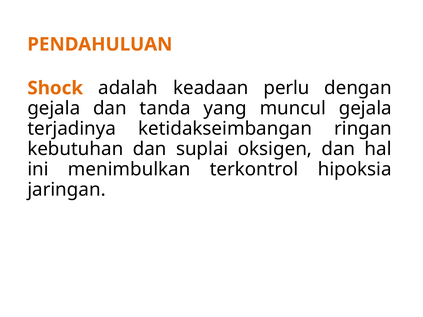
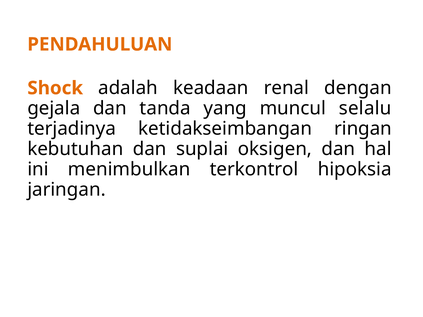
perlu: perlu -> renal
muncul gejala: gejala -> selalu
